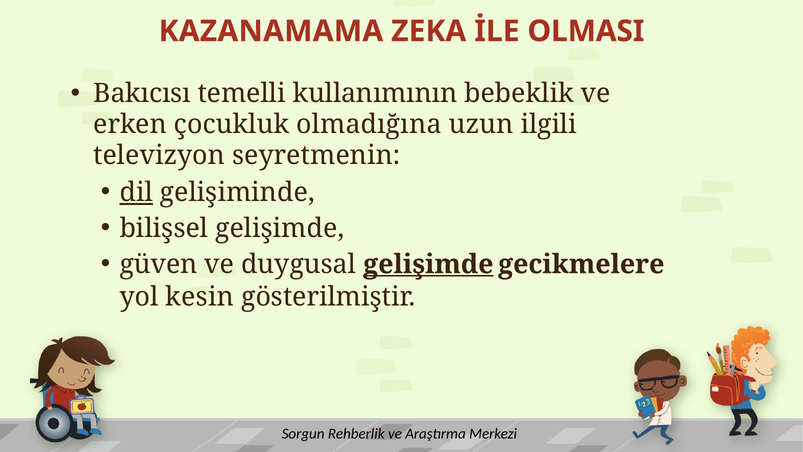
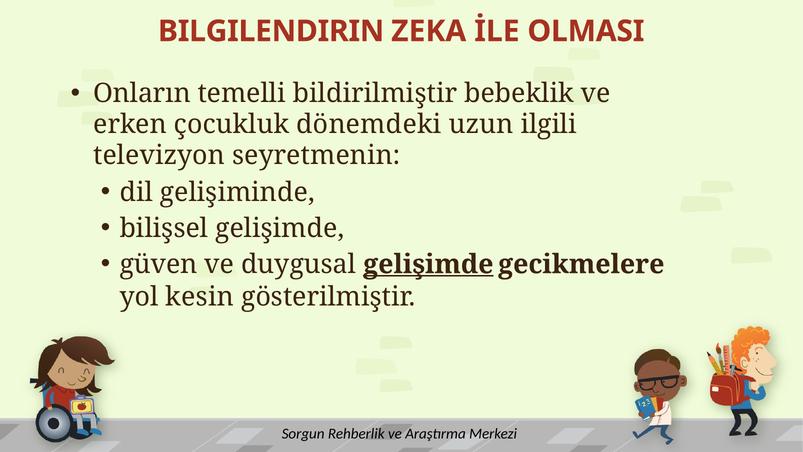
KAZANAMAMA: KAZANAMAMA -> BILGILENDIRIN
Bakıcısı: Bakıcısı -> Onların
kullanımının: kullanımının -> bildirilmiştir
olmadığına: olmadığına -> dönemdeki
dil underline: present -> none
